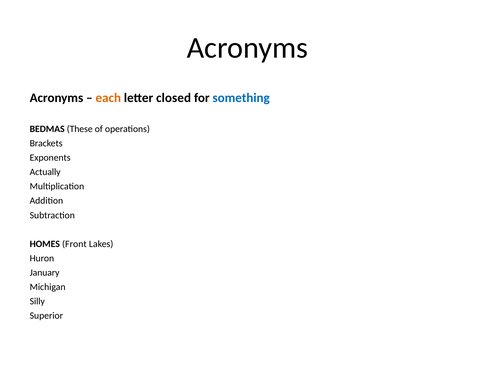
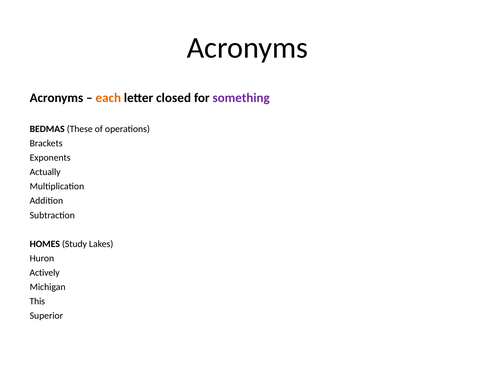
something colour: blue -> purple
Front: Front -> Study
January: January -> Actively
Silly: Silly -> This
